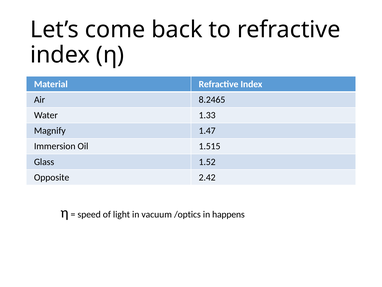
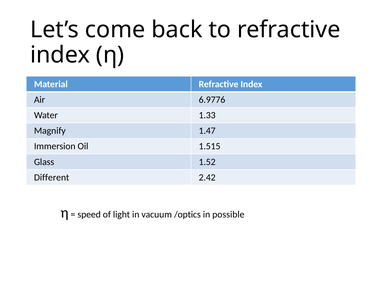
8.2465: 8.2465 -> 6.9776
Opposite: Opposite -> Different
happens: happens -> possible
